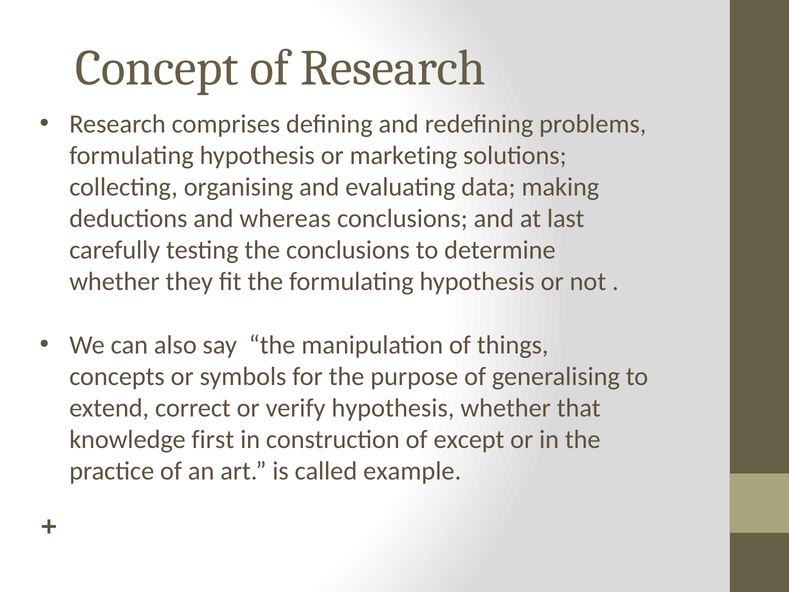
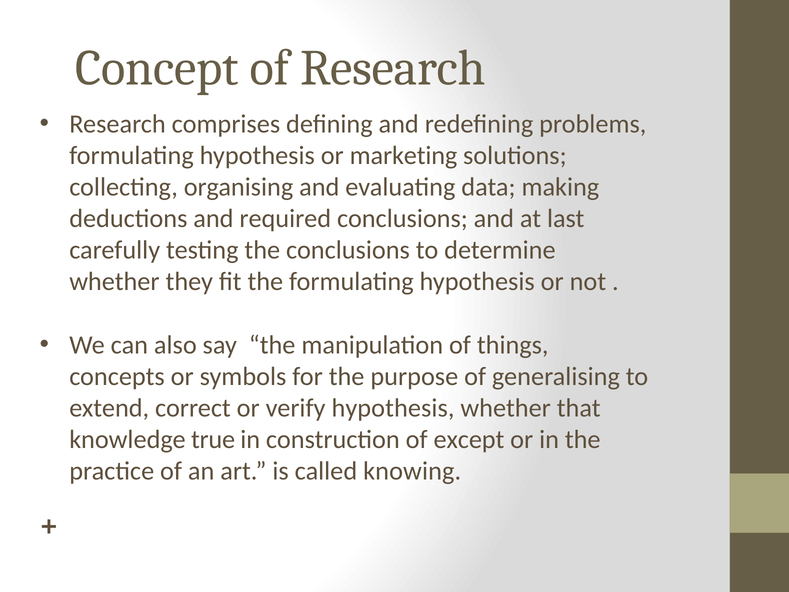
whereas: whereas -> required
first: first -> true
example: example -> knowing
